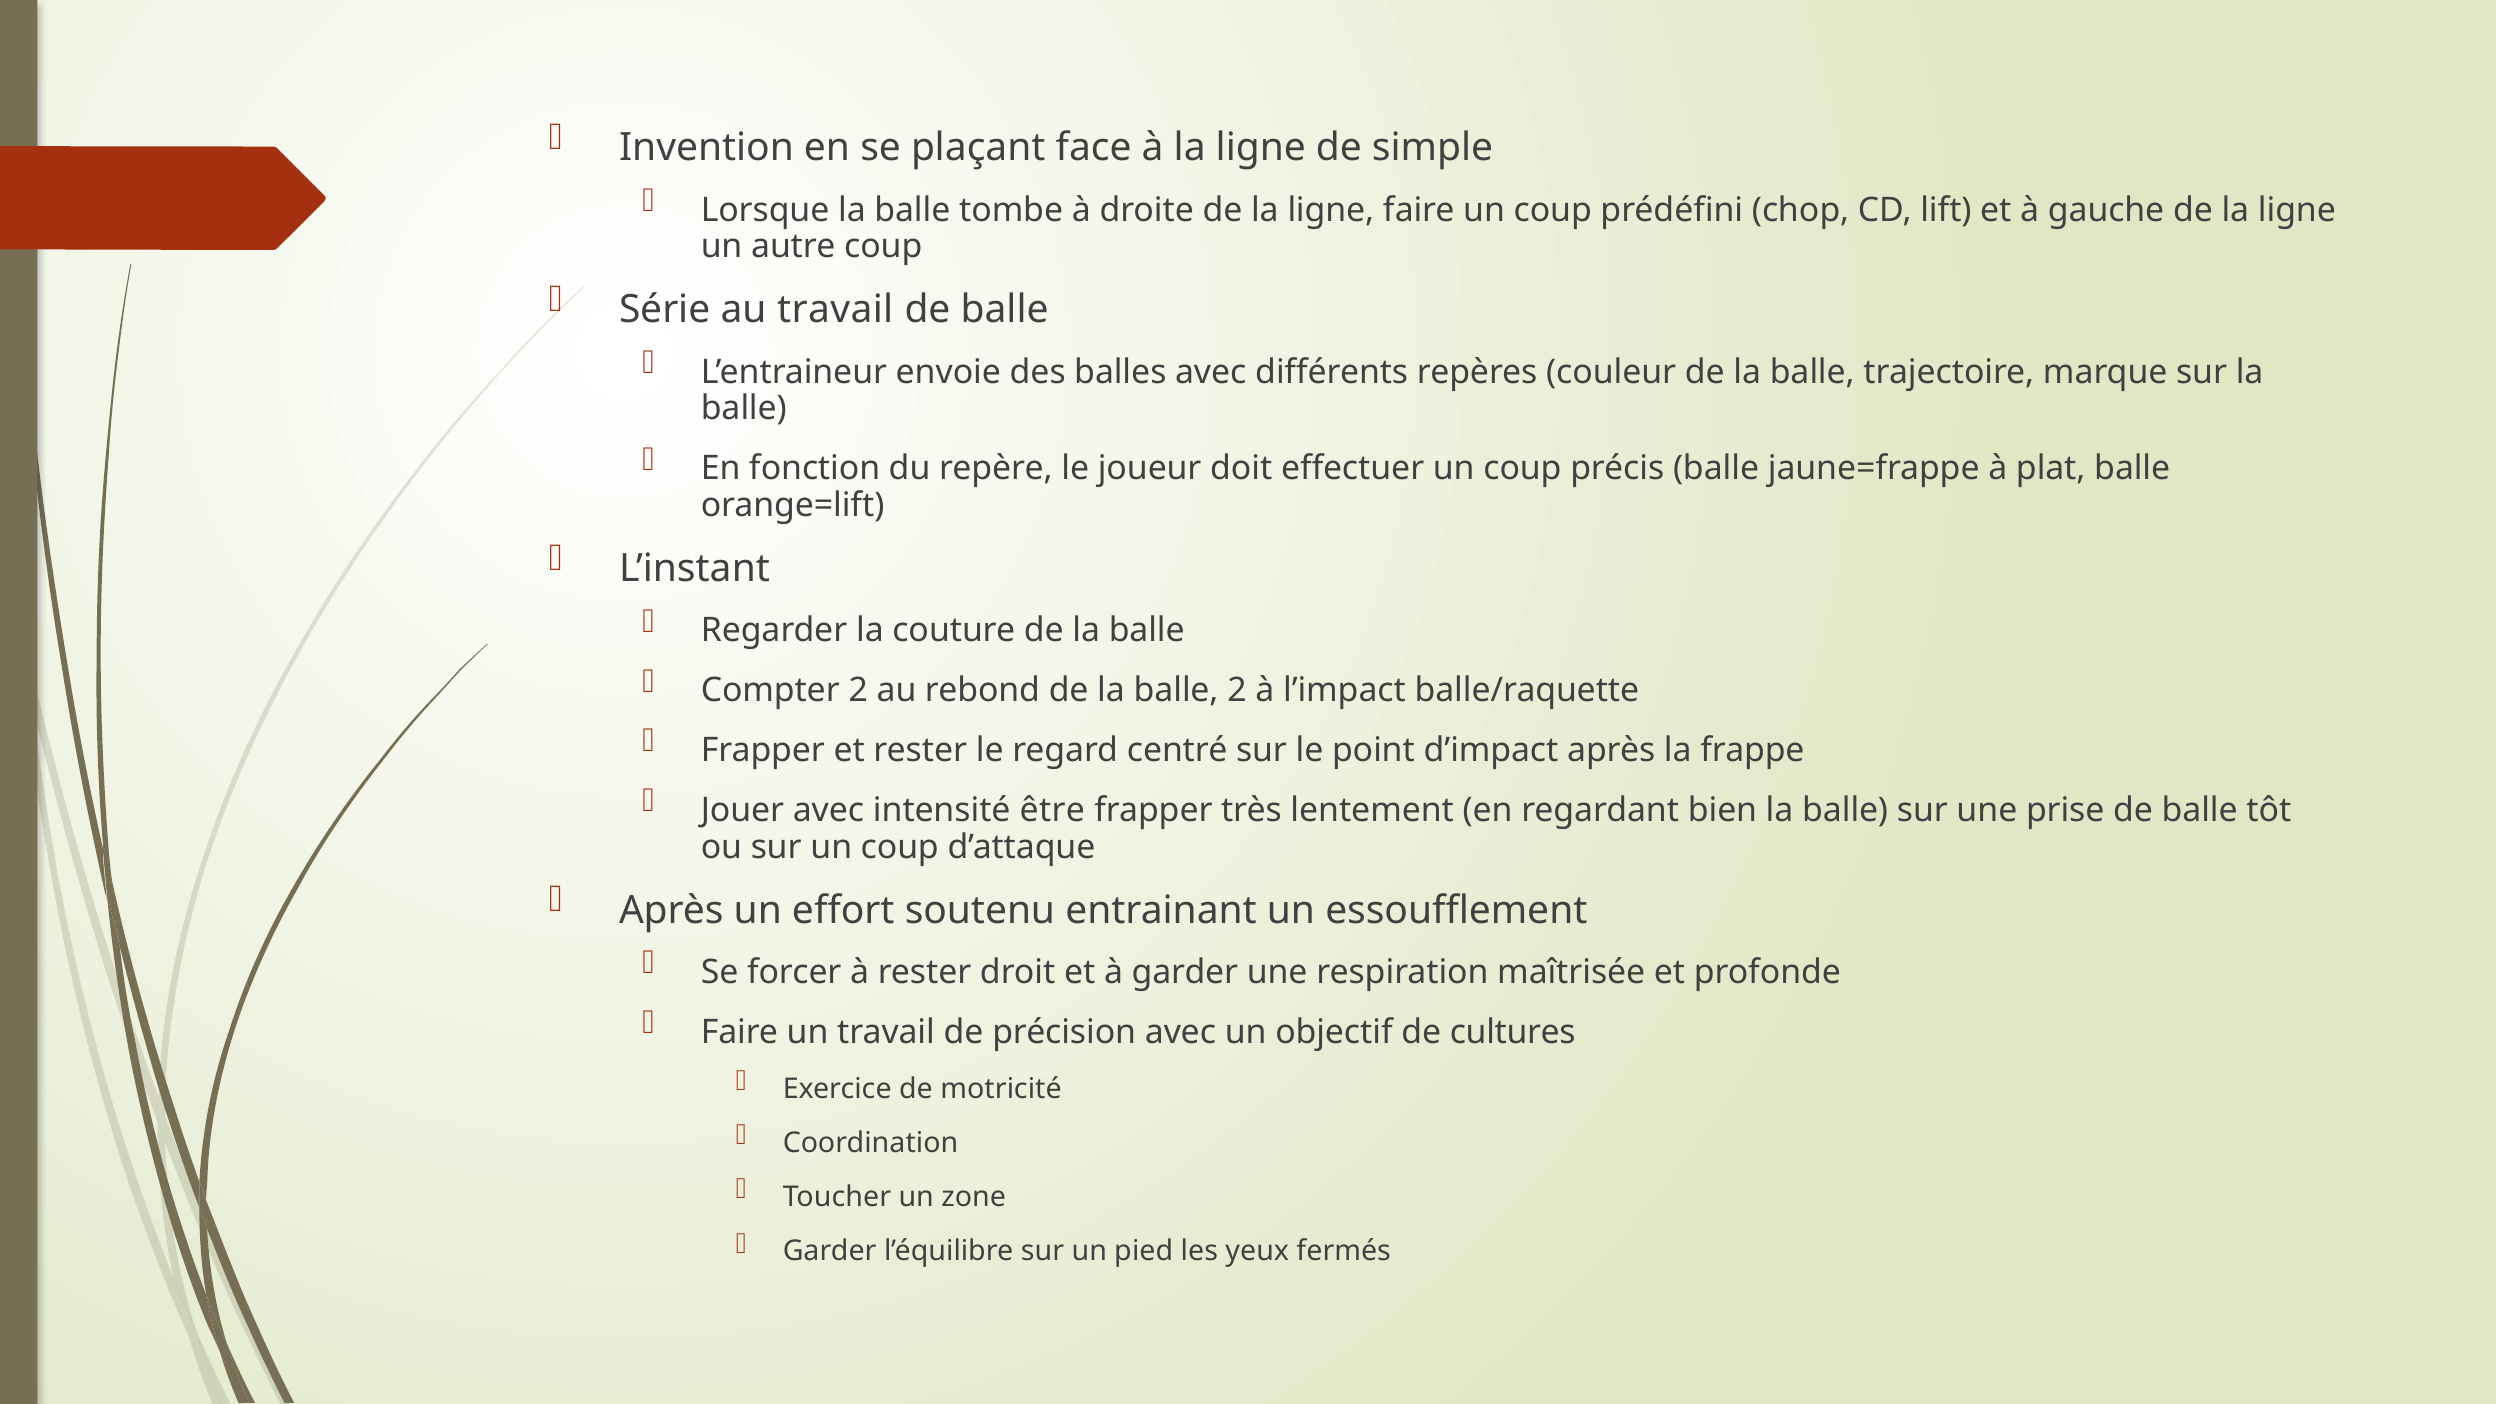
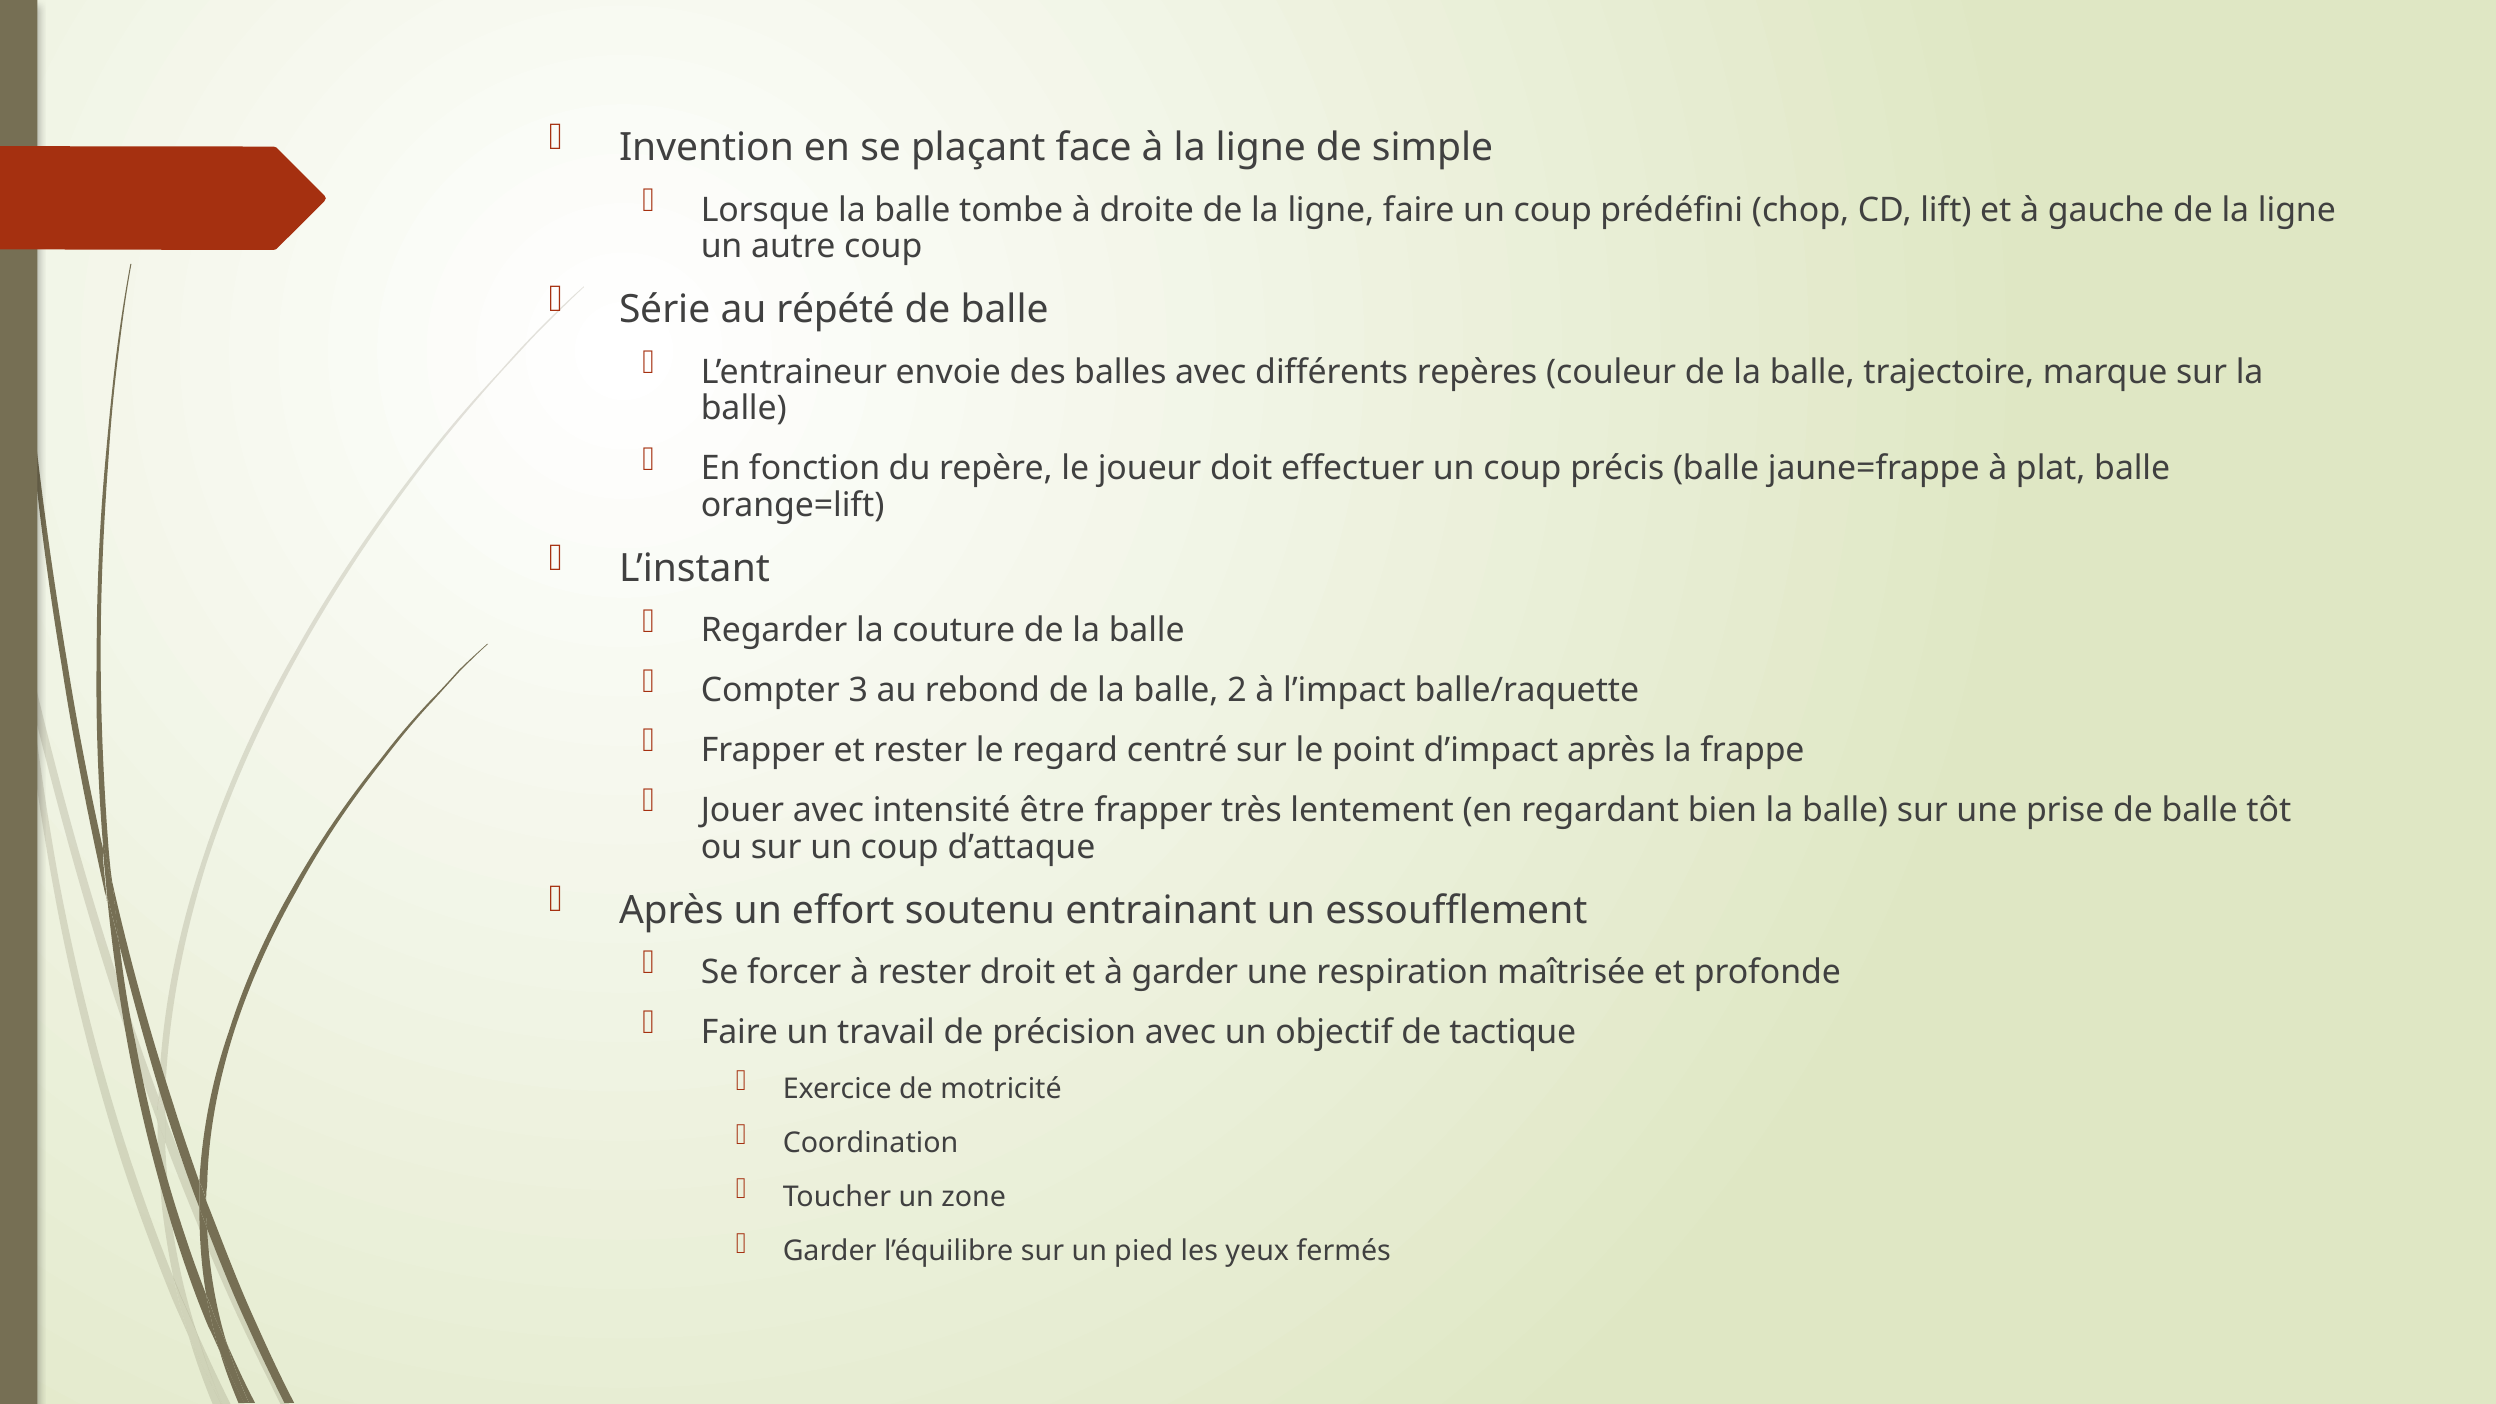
au travail: travail -> répété
Compter 2: 2 -> 3
cultures: cultures -> tactique
